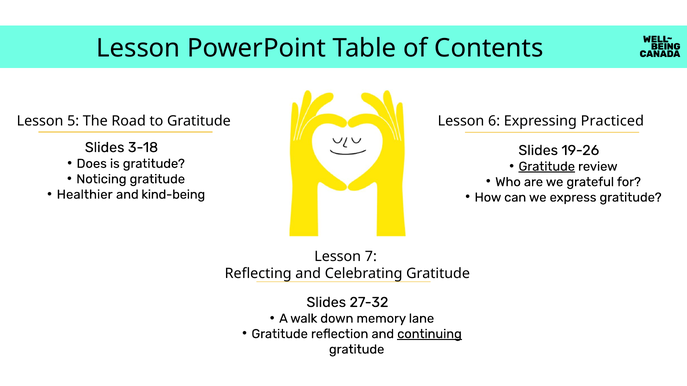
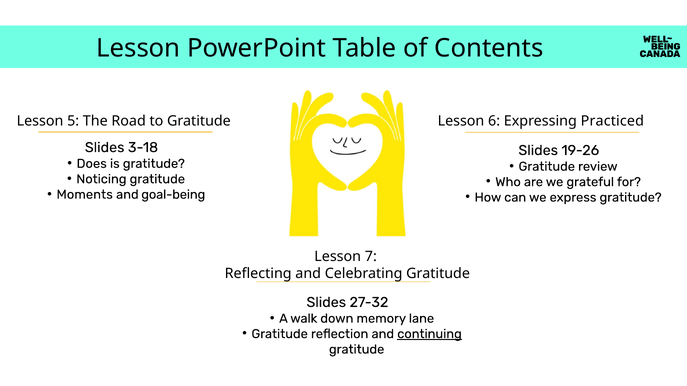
Gratitude at (547, 167) underline: present -> none
Healthier: Healthier -> Moments
kind-being: kind-being -> goal-being
